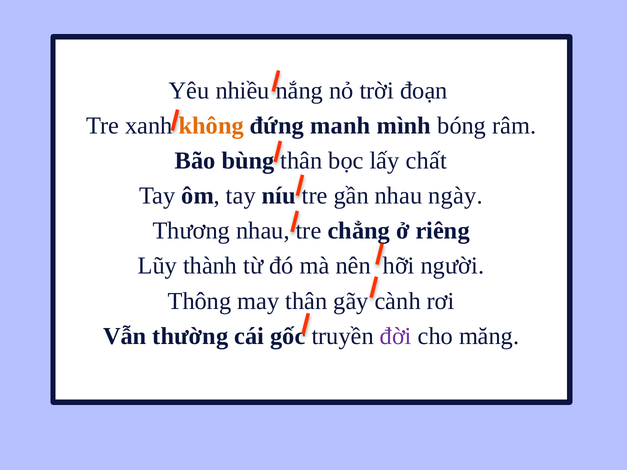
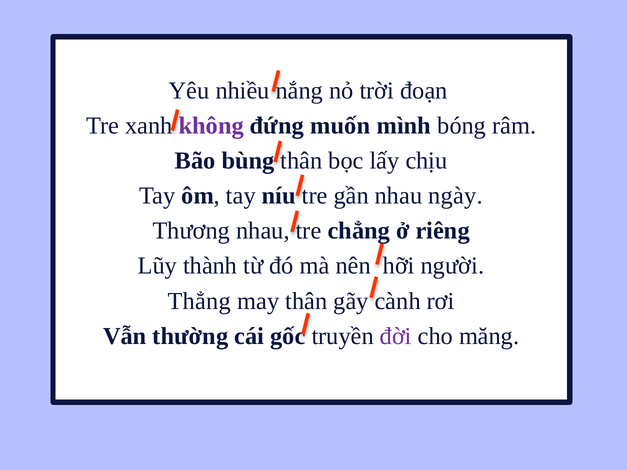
không colour: orange -> purple
manh: manh -> muốn
chất: chất -> chịu
Thông: Thông -> Thẳng
